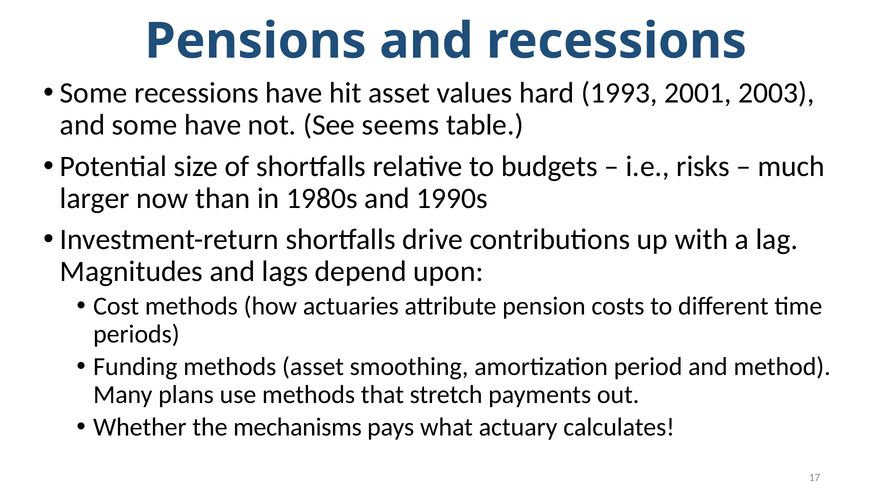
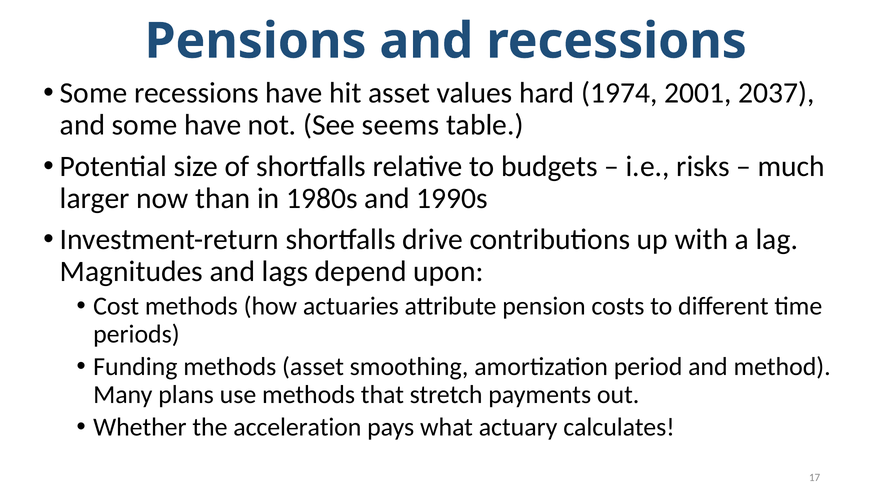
1993: 1993 -> 1974
2003: 2003 -> 2037
mechanisms: mechanisms -> acceleration
